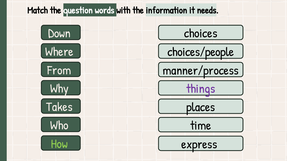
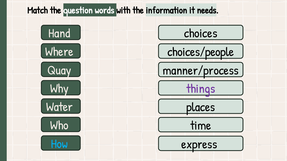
Down: Down -> Hand
From: From -> Quay
Takes: Takes -> Water
How colour: light green -> light blue
